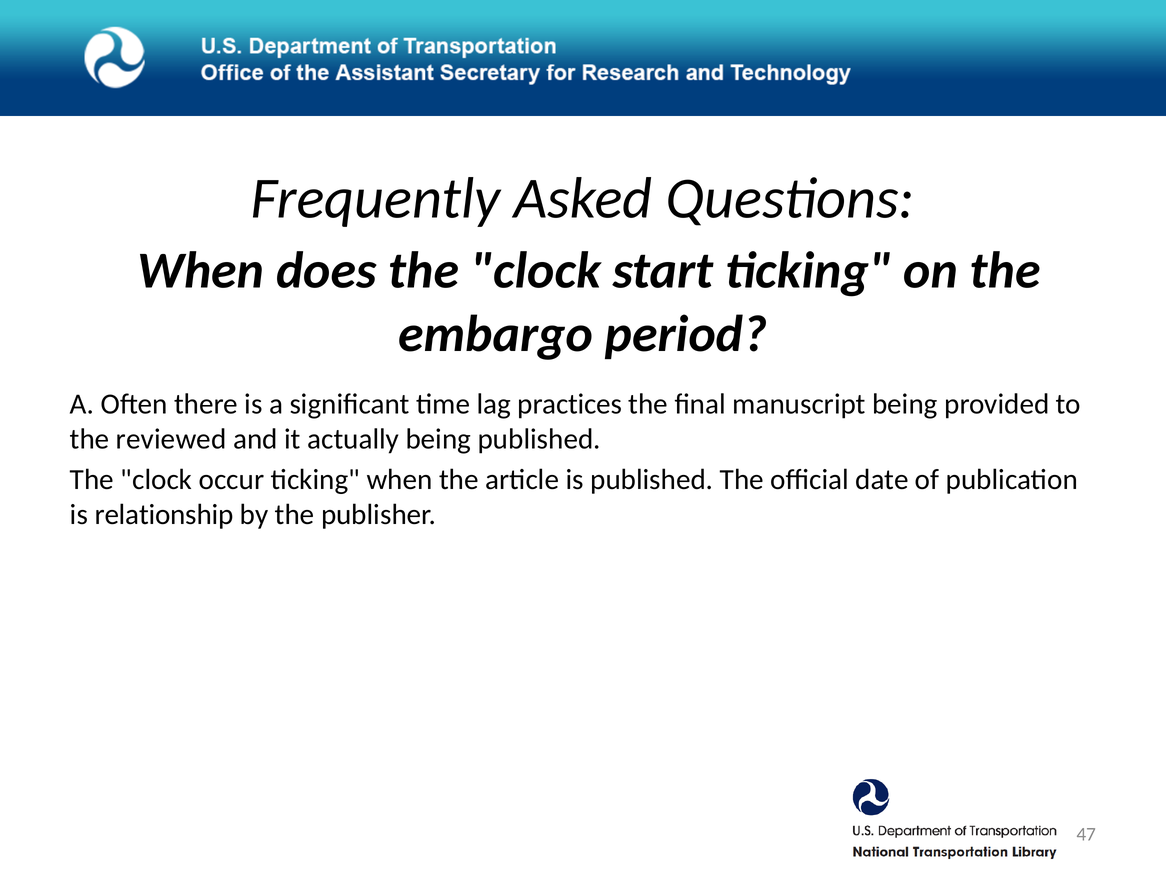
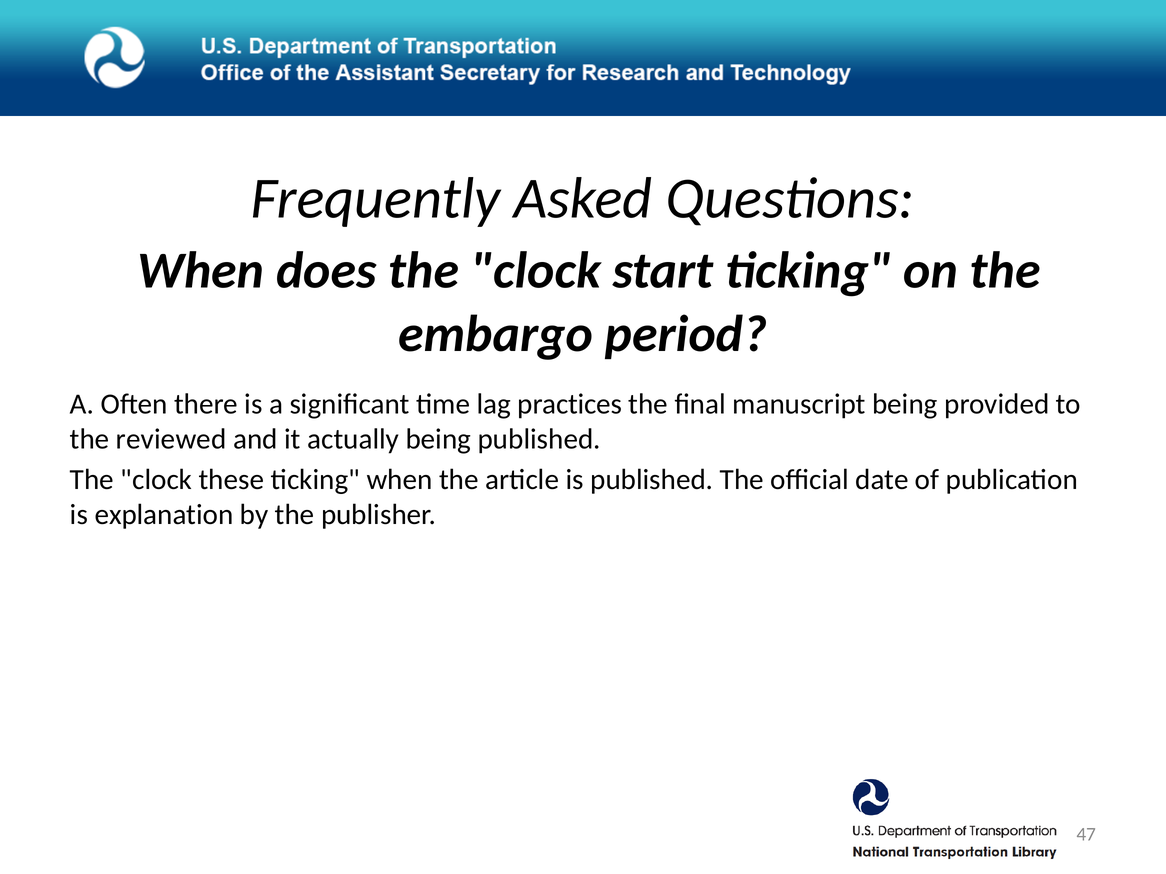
occur: occur -> these
relationship: relationship -> explanation
